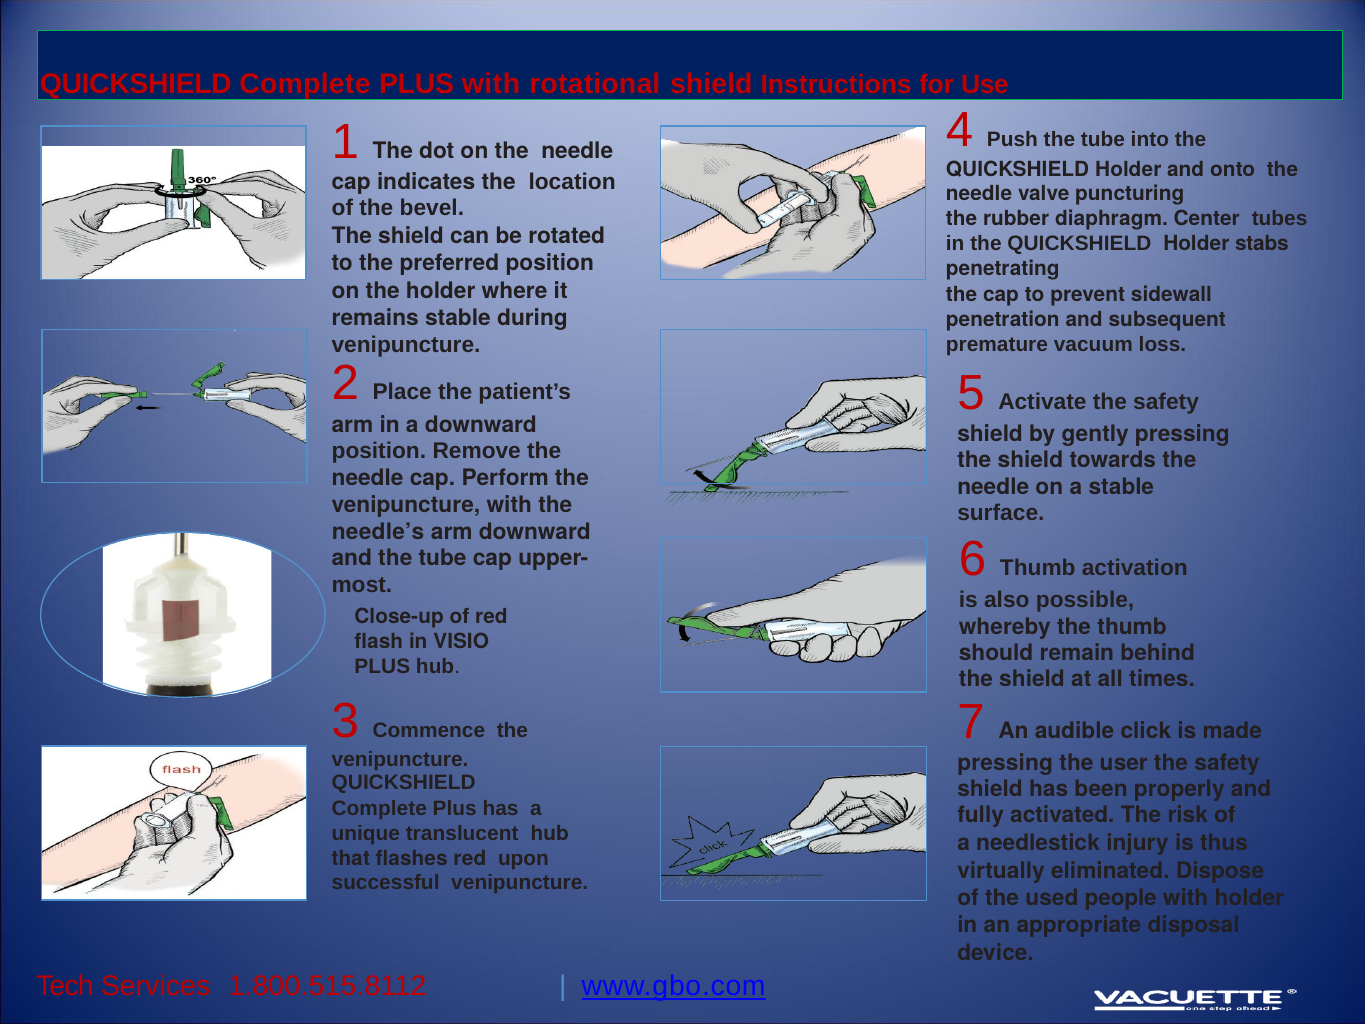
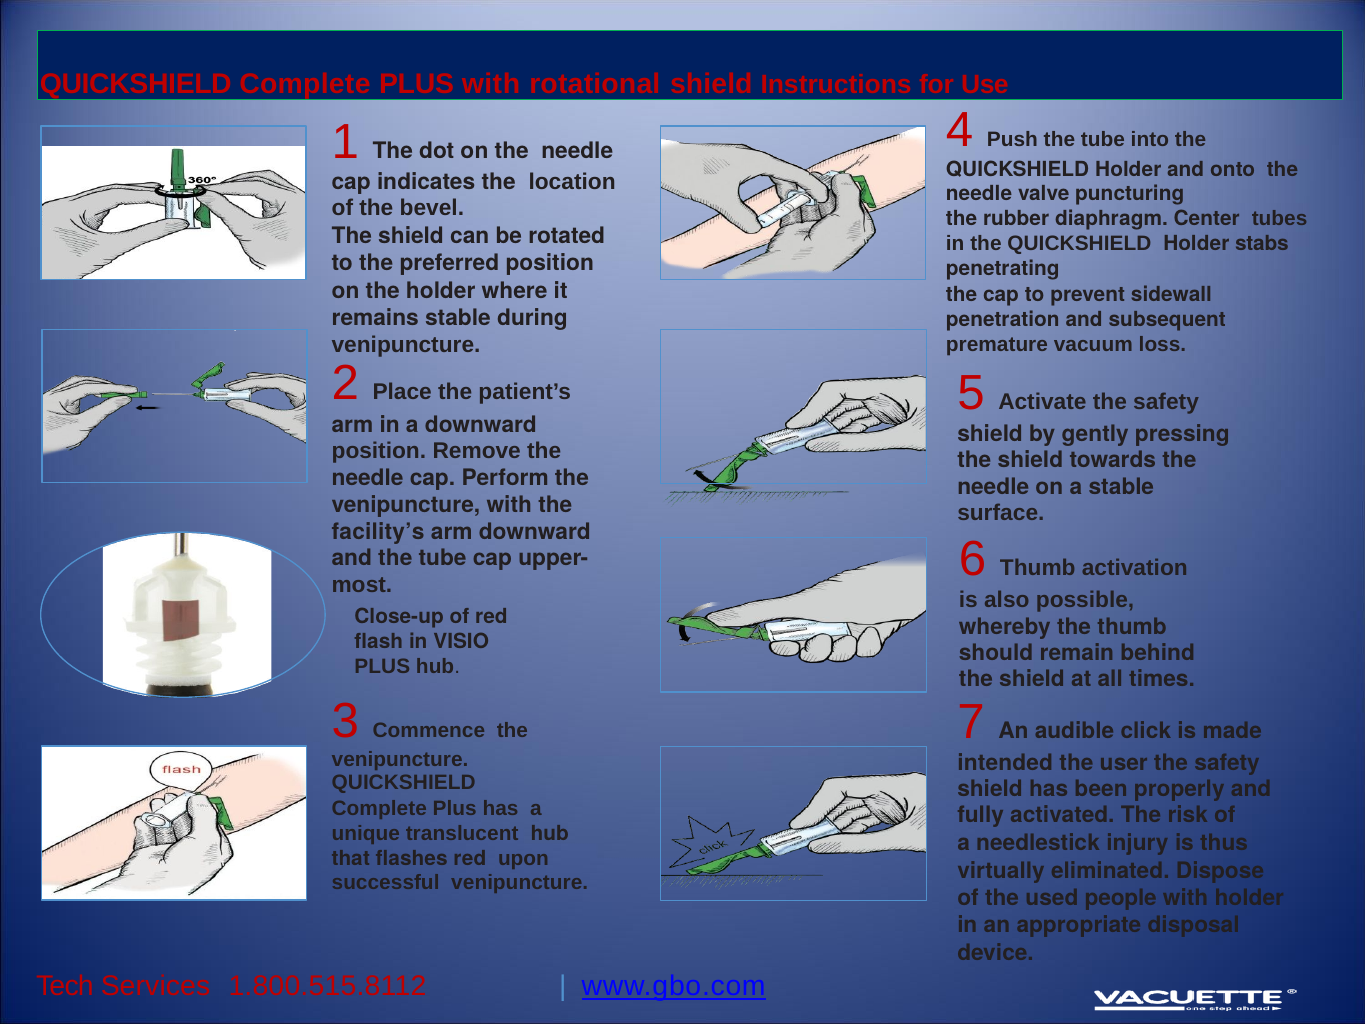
needle’s: needle’s -> facility’s
pressing at (1005, 763): pressing -> intended
